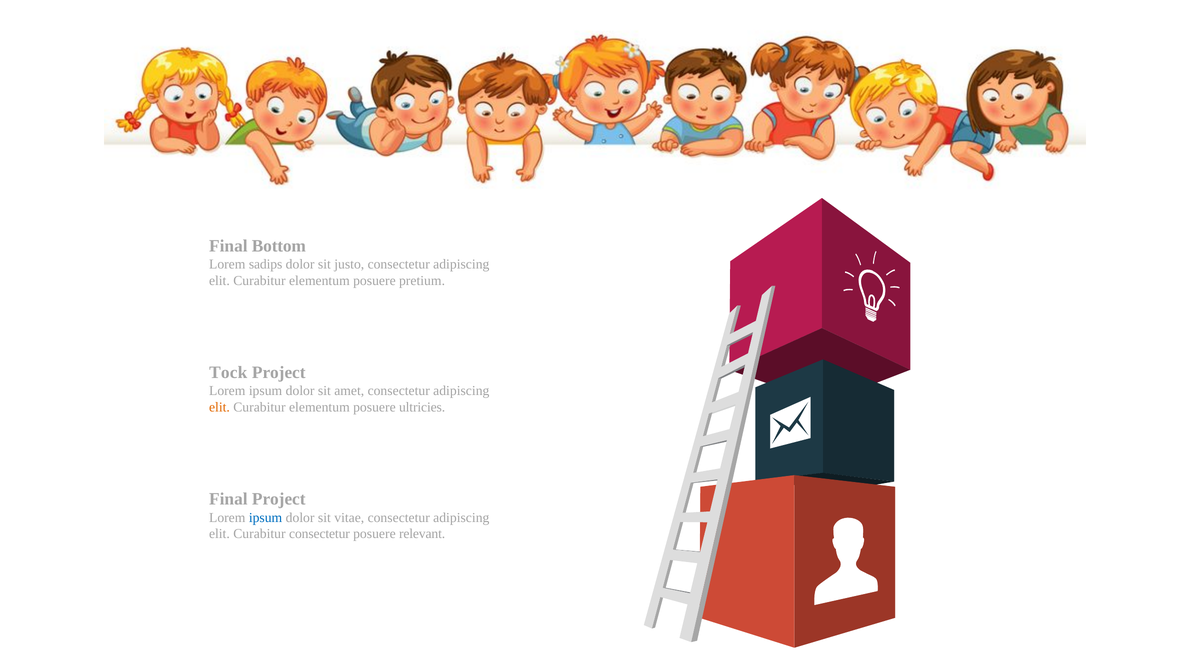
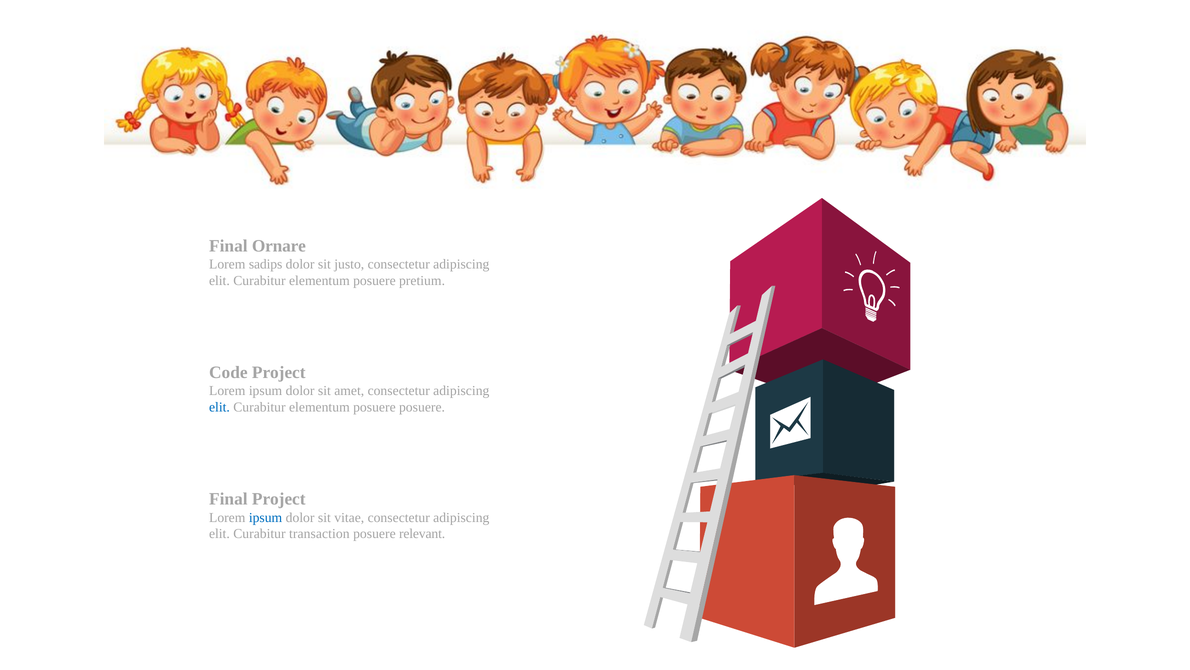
Bottom: Bottom -> Ornare
Tock: Tock -> Code
elit at (219, 407) colour: orange -> blue
posuere ultricies: ultricies -> posuere
Curabitur consectetur: consectetur -> transaction
